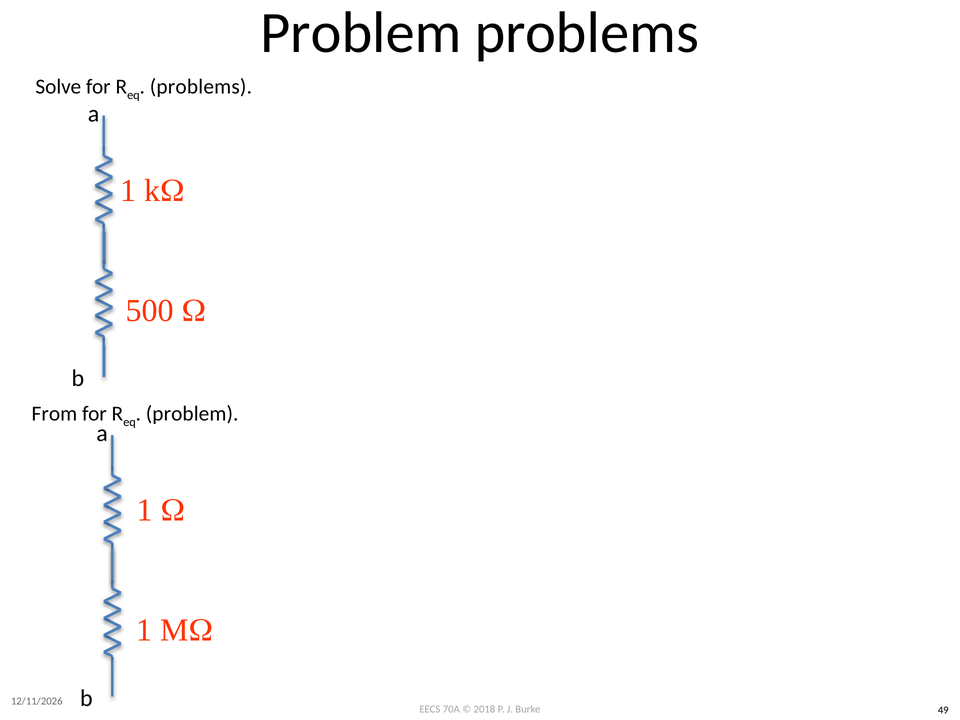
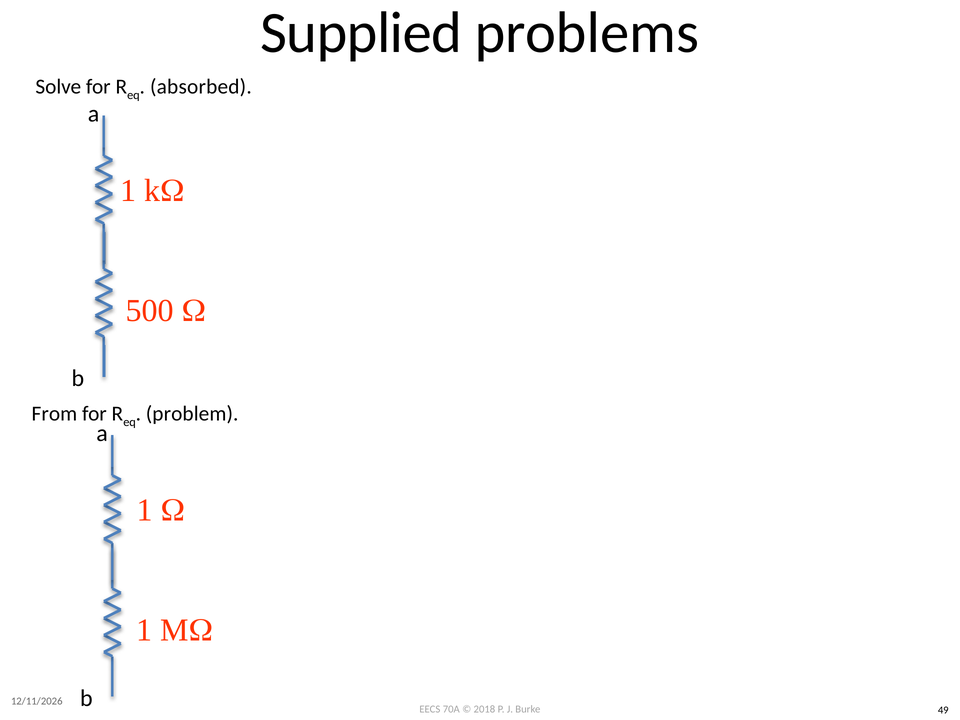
Problem at (361, 33): Problem -> Supplied
problems at (201, 87): problems -> absorbed
